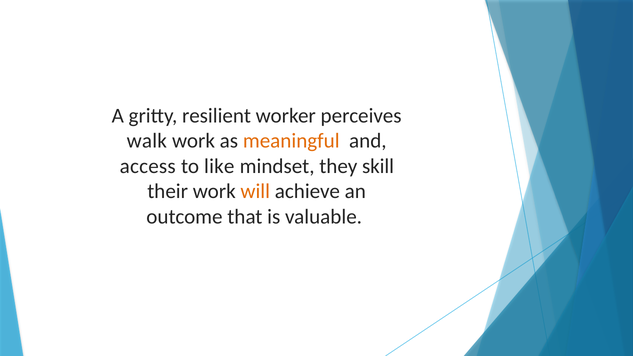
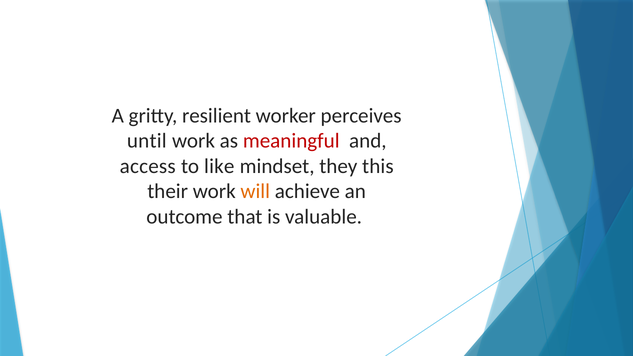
walk: walk -> until
meaningful colour: orange -> red
skill: skill -> this
